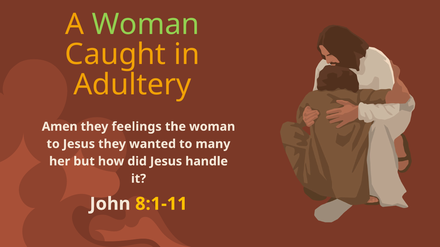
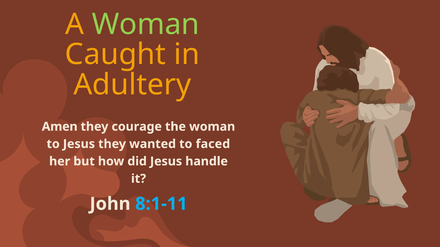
feelings: feelings -> courage
many: many -> faced
8:1-11 colour: yellow -> light blue
